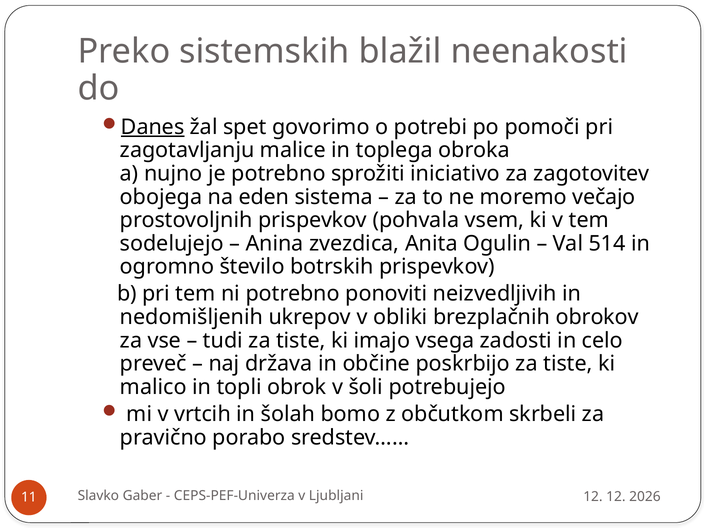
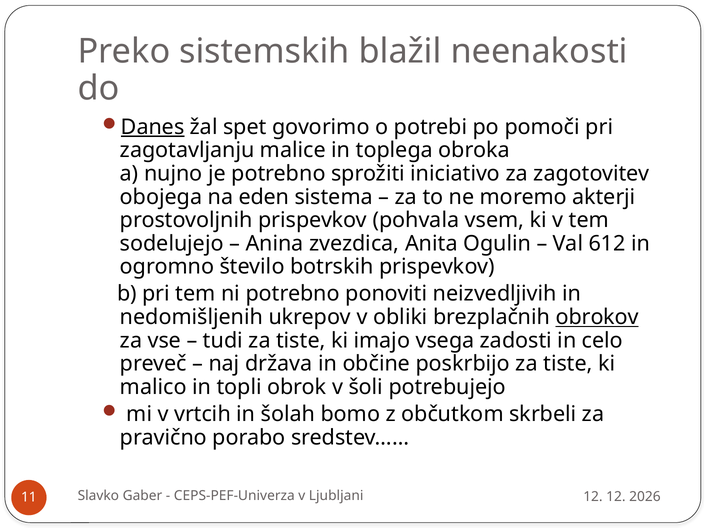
večajo: večajo -> akterji
514: 514 -> 612
obrokov underline: none -> present
